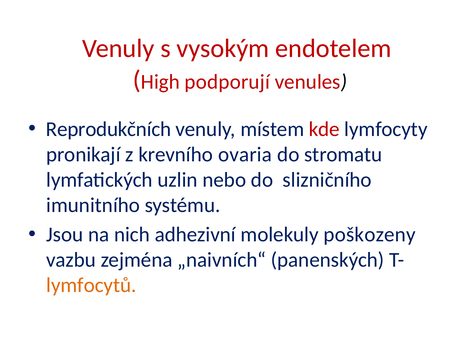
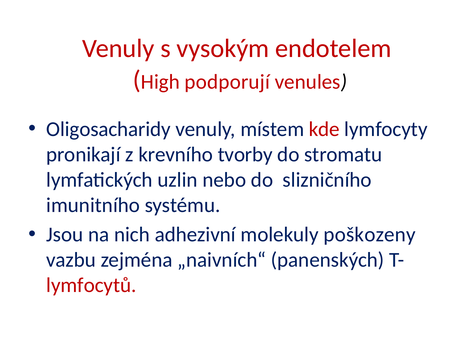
Reprodukčních: Reprodukčních -> Oligosacharidy
ovaria: ovaria -> tvorby
lymfocytů colour: orange -> red
